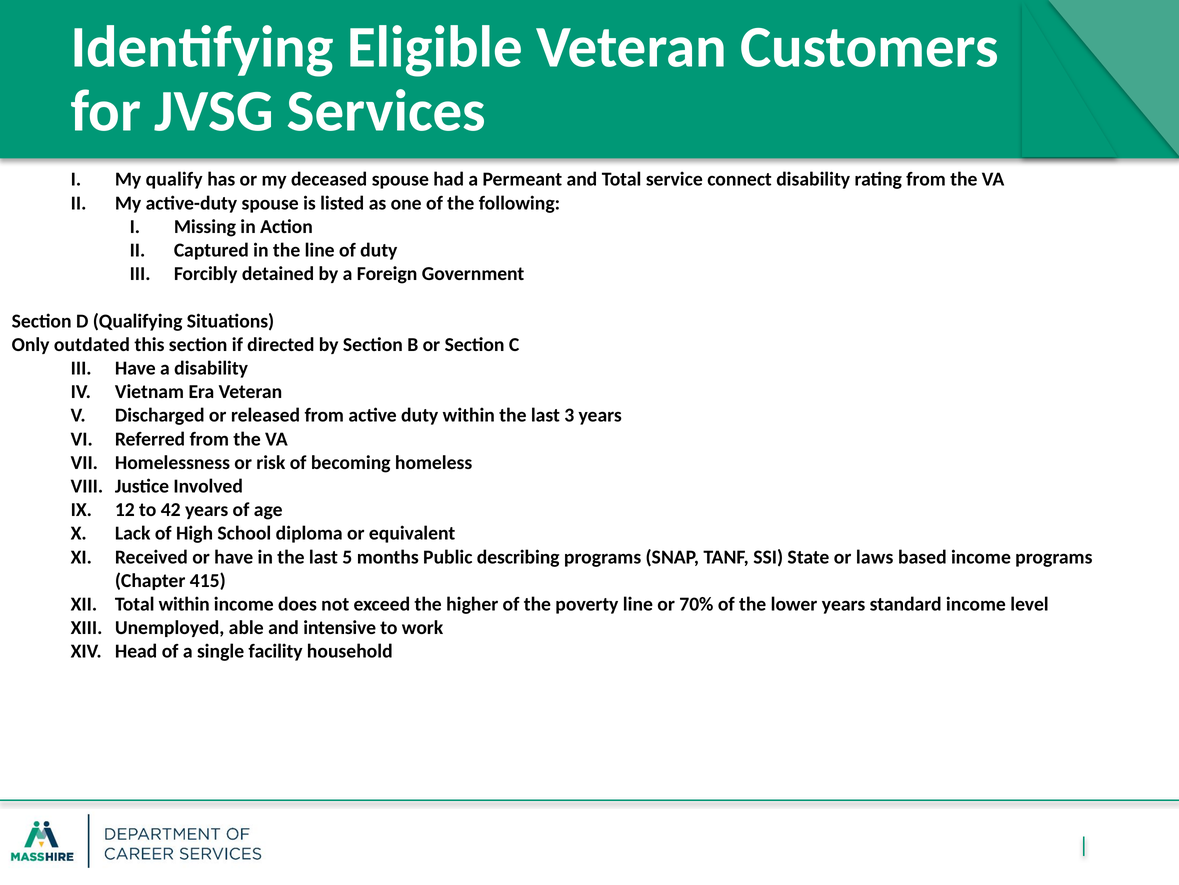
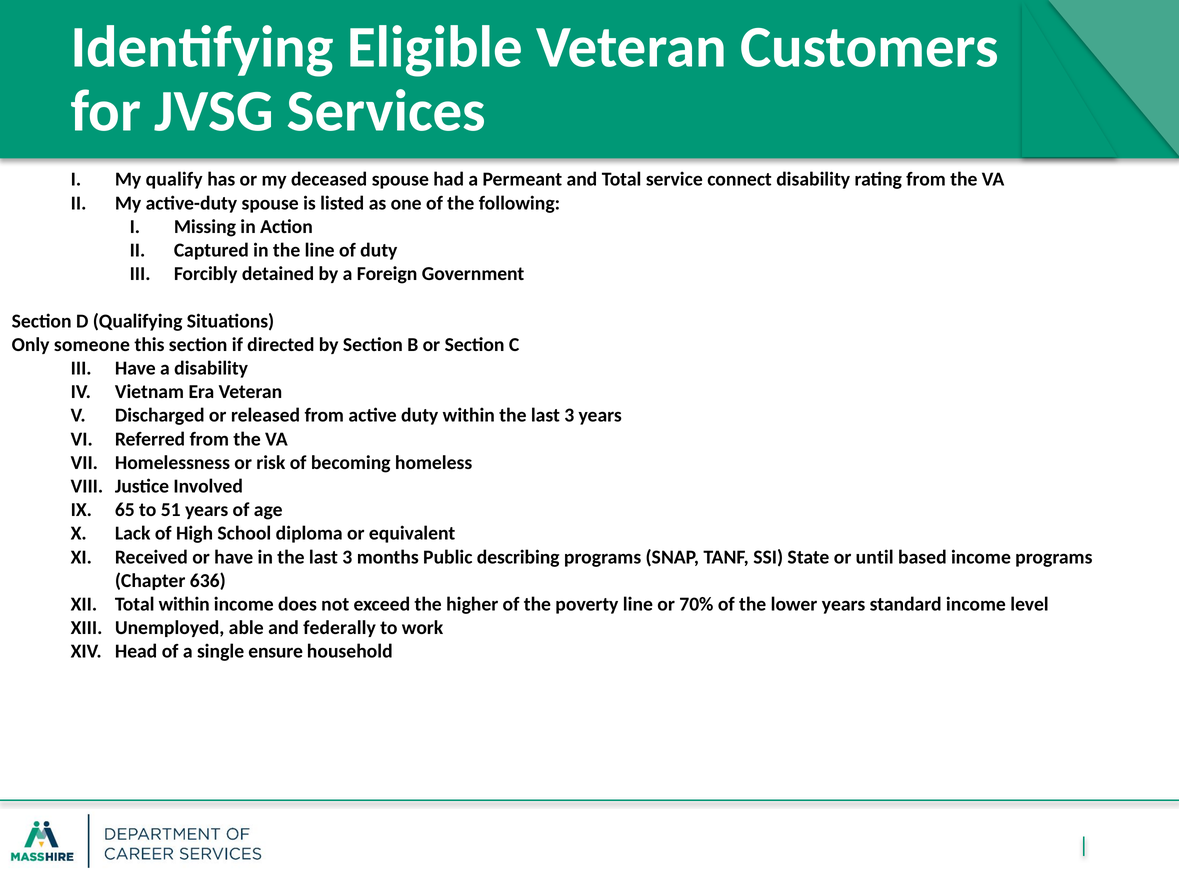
outdated: outdated -> someone
12: 12 -> 65
42: 42 -> 51
in the last 5: 5 -> 3
laws: laws -> until
415: 415 -> 636
intensive: intensive -> federally
facility: facility -> ensure
